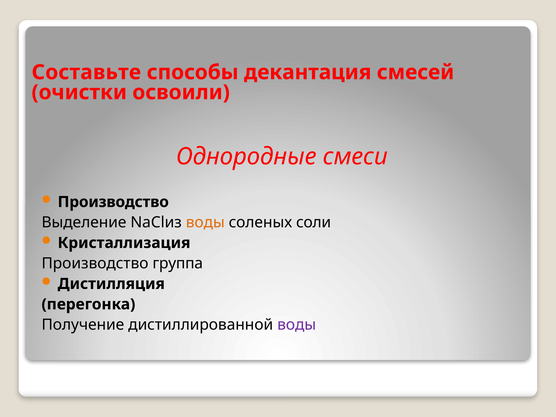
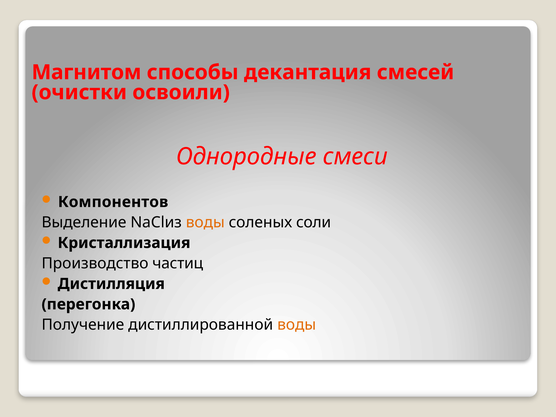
Составьте: Составьте -> Магнитом
Производство at (113, 202): Производство -> Компонентов
группа: группа -> частиц
воды at (297, 325) colour: purple -> orange
